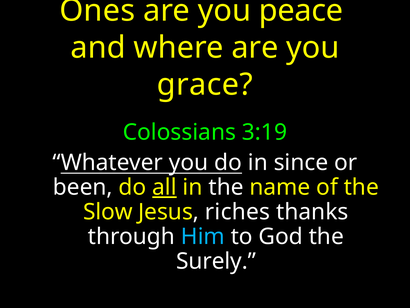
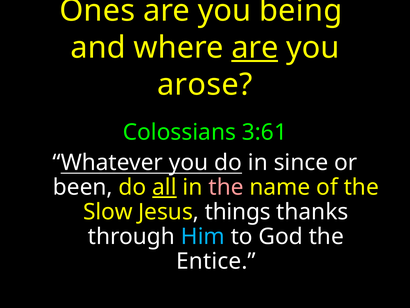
peace: peace -> being
are at (255, 48) underline: none -> present
grace: grace -> arose
3:19: 3:19 -> 3:61
the at (226, 187) colour: white -> pink
riches: riches -> things
Surely: Surely -> Entice
